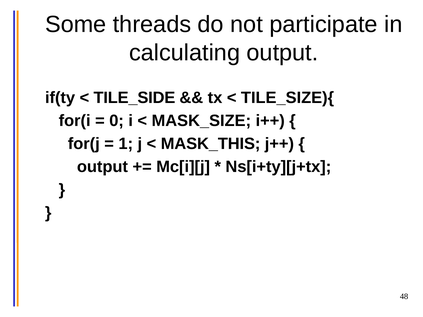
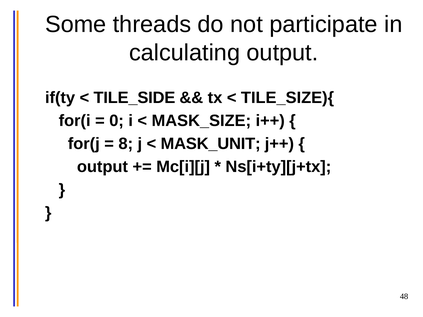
1: 1 -> 8
MASK_THIS: MASK_THIS -> MASK_UNIT
